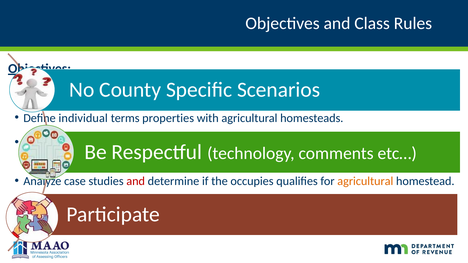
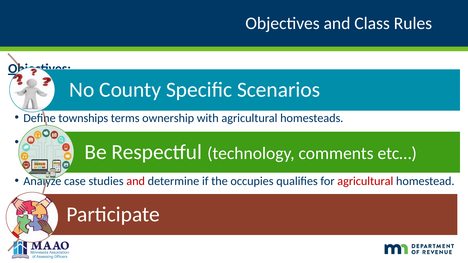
individual: individual -> townships
properties: properties -> ownership
agricultural at (365, 181) colour: orange -> red
